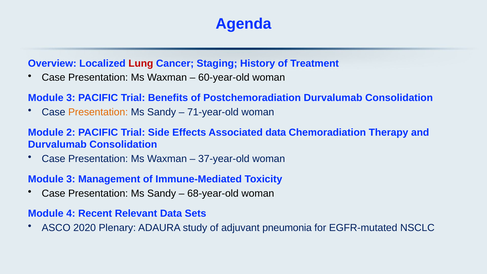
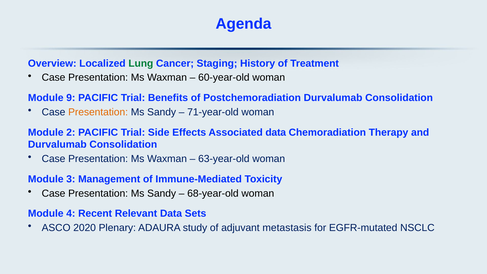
Lung colour: red -> green
3 at (71, 98): 3 -> 9
37-year-old: 37-year-old -> 63-year-old
pneumonia: pneumonia -> metastasis
